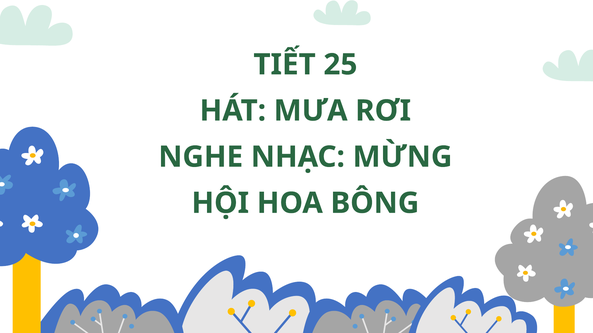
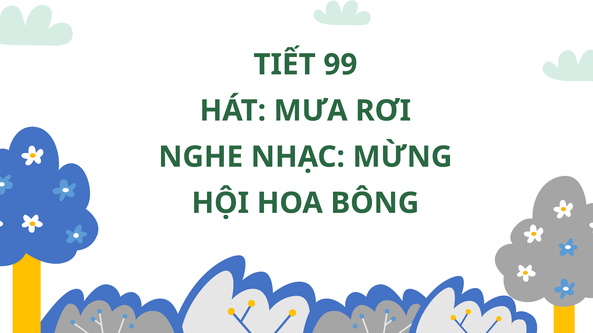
25: 25 -> 99
